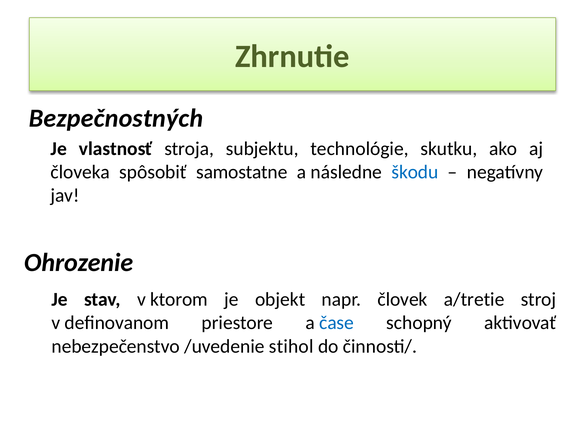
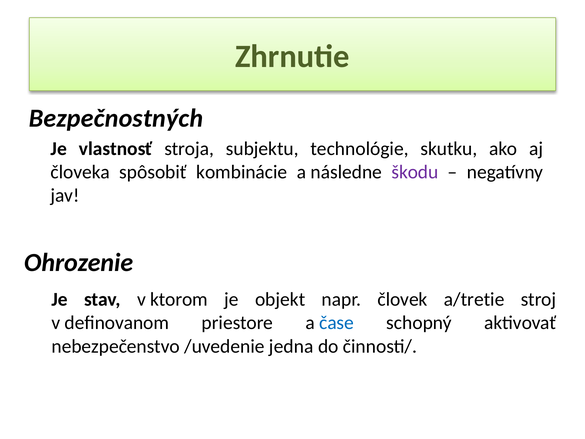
samostatne: samostatne -> kombinácie
škodu colour: blue -> purple
stihol: stihol -> jedna
